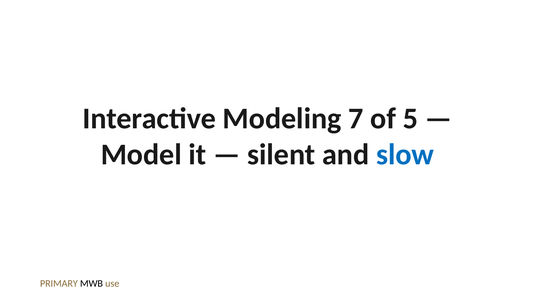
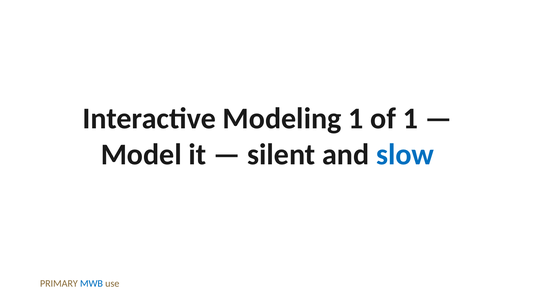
Modeling 7: 7 -> 1
of 5: 5 -> 1
MWB colour: black -> blue
